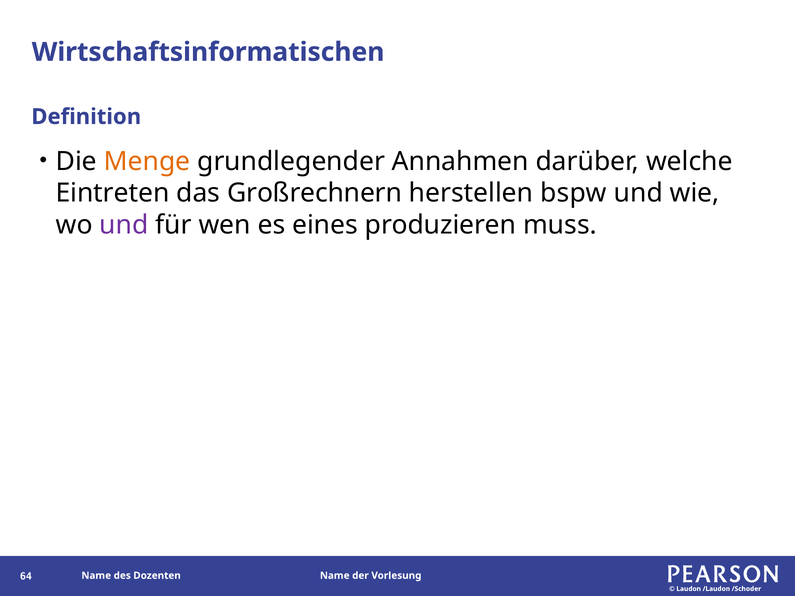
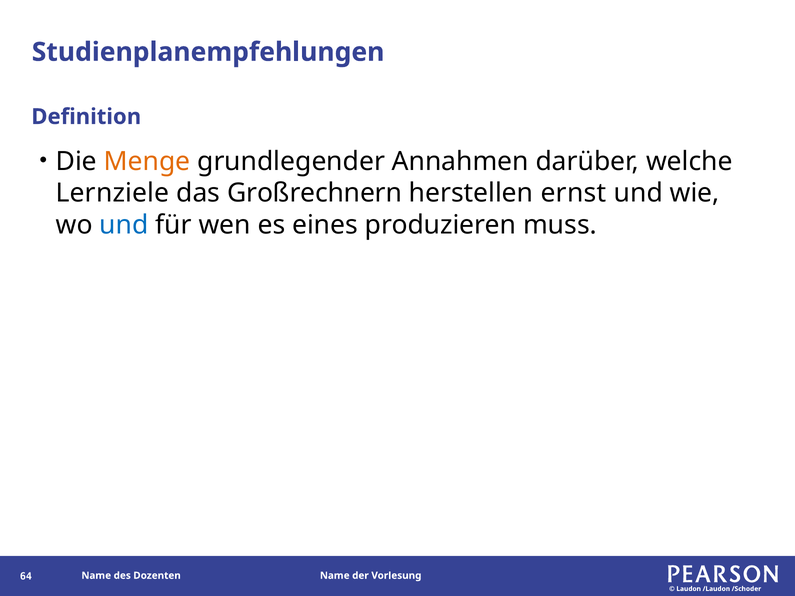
Wirtschaftsinformatischen: Wirtschaftsinformatischen -> Studienplanempfehlungen
Eintreten: Eintreten -> Lernziele
bspw: bspw -> ernst
und at (124, 225) colour: purple -> blue
